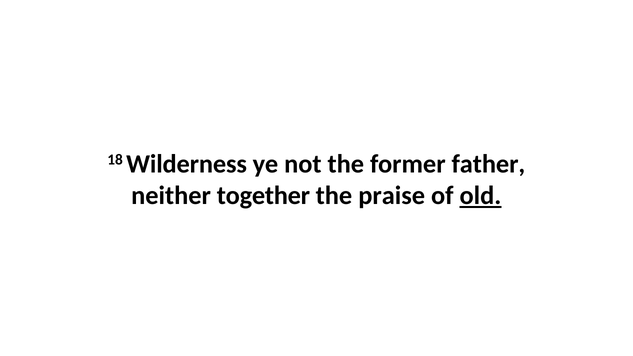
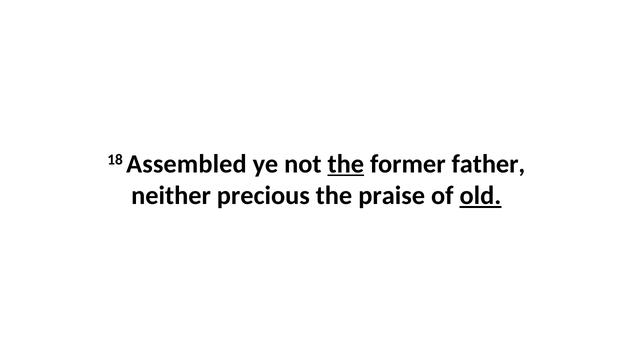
Wilderness: Wilderness -> Assembled
the at (346, 164) underline: none -> present
together: together -> precious
